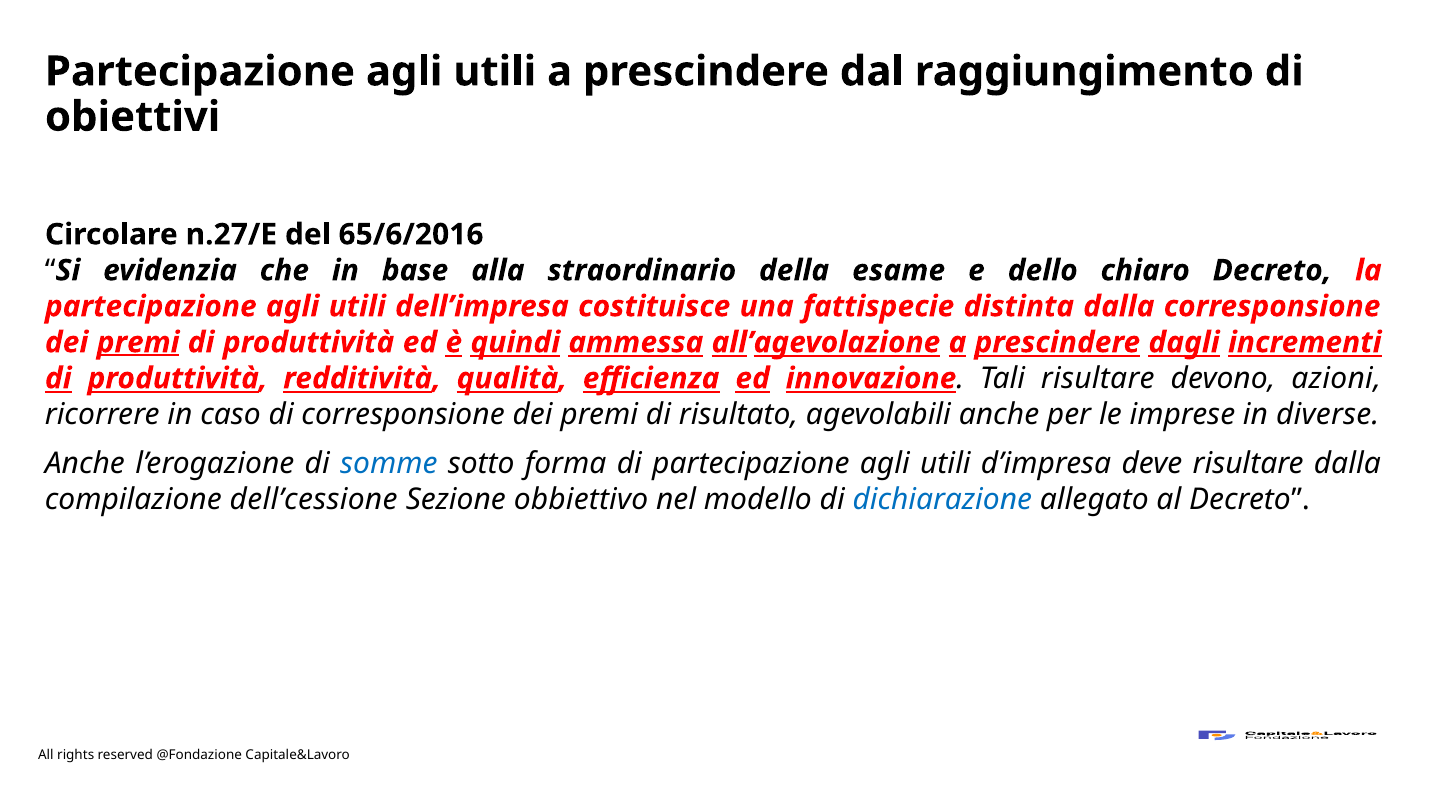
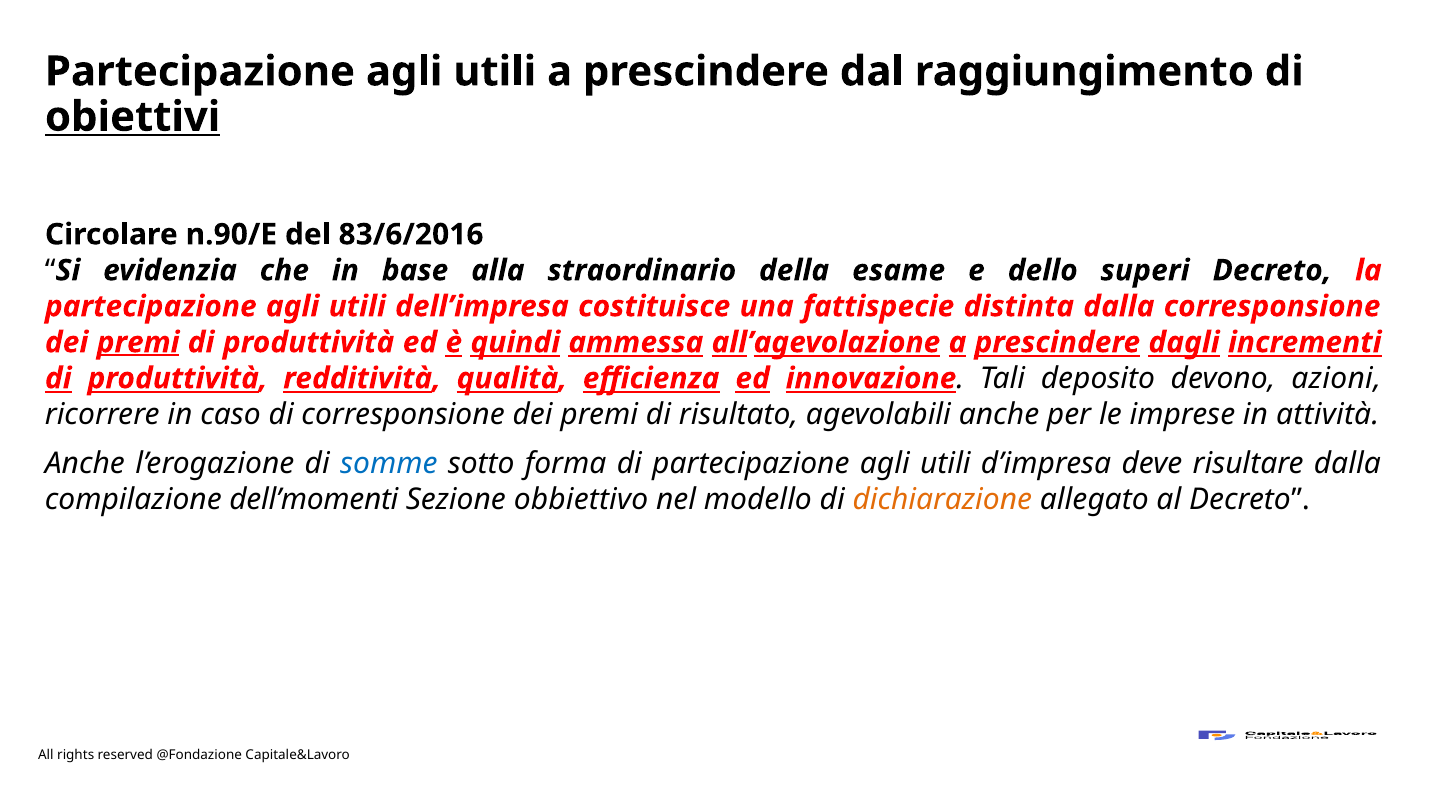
obiettivi underline: none -> present
n.27/E: n.27/E -> n.90/E
65/6/2016: 65/6/2016 -> 83/6/2016
chiaro: chiaro -> superi
Tali risultare: risultare -> deposito
diverse: diverse -> attività
dell’cessione: dell’cessione -> dell’momenti
dichiarazione colour: blue -> orange
